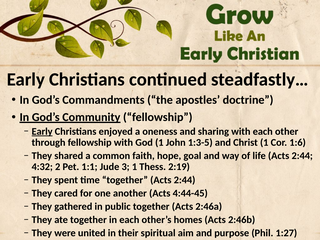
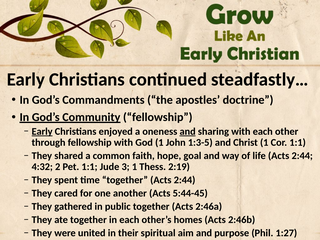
and at (188, 131) underline: none -> present
Cor 1:6: 1:6 -> 1:1
4:44-45: 4:44-45 -> 5:44-45
